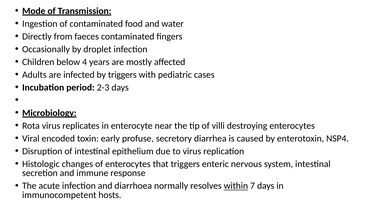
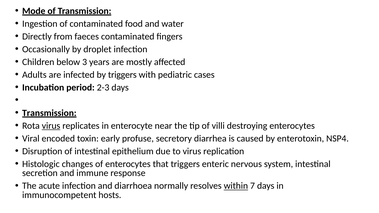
4: 4 -> 3
Microbiology at (49, 113): Microbiology -> Transmission
virus at (51, 126) underline: none -> present
